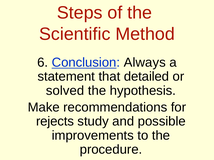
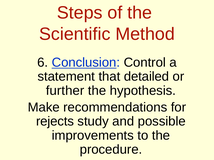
Always: Always -> Control
solved: solved -> further
